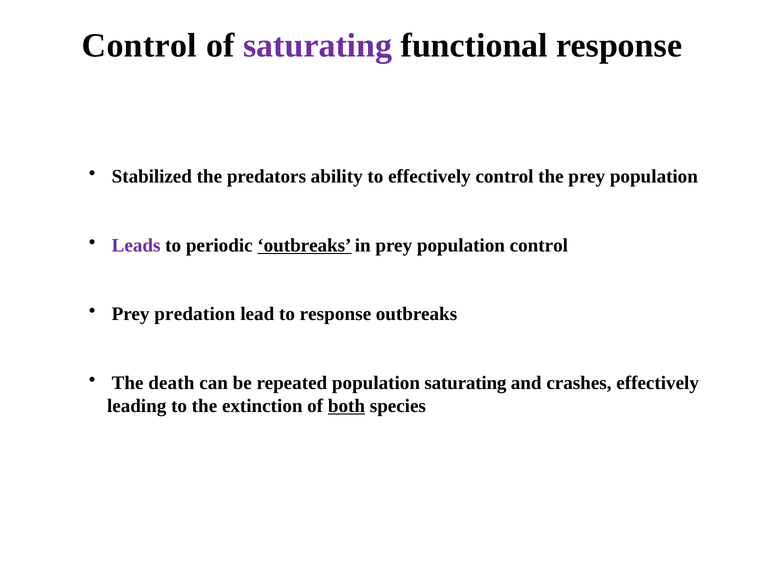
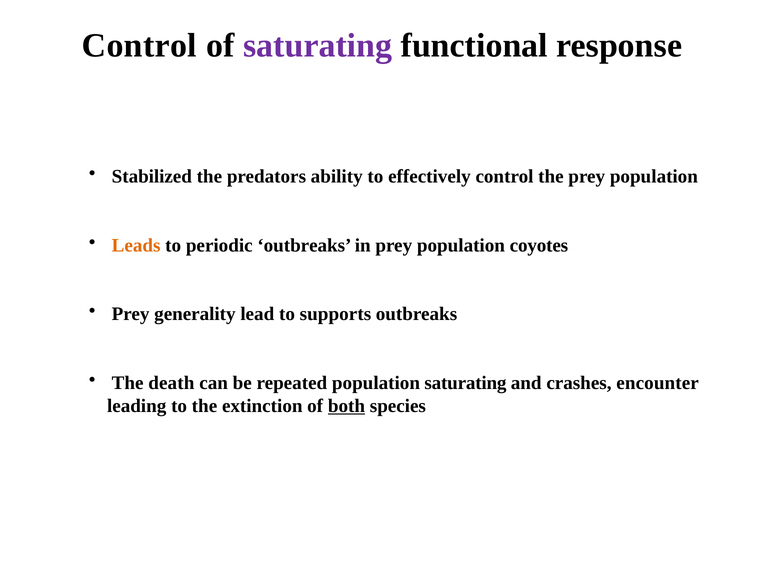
Leads colour: purple -> orange
outbreaks at (304, 245) underline: present -> none
population control: control -> coyotes
predation: predation -> generality
to response: response -> supports
crashes effectively: effectively -> encounter
